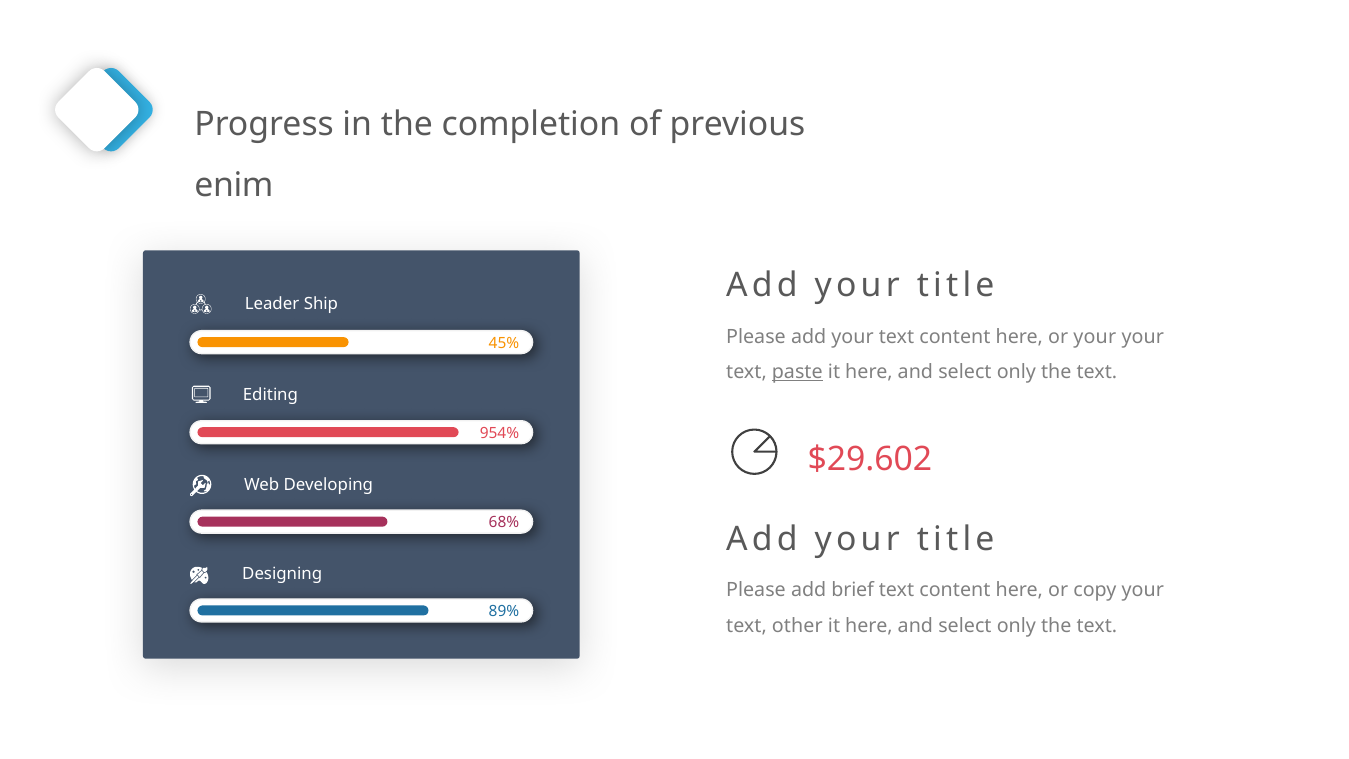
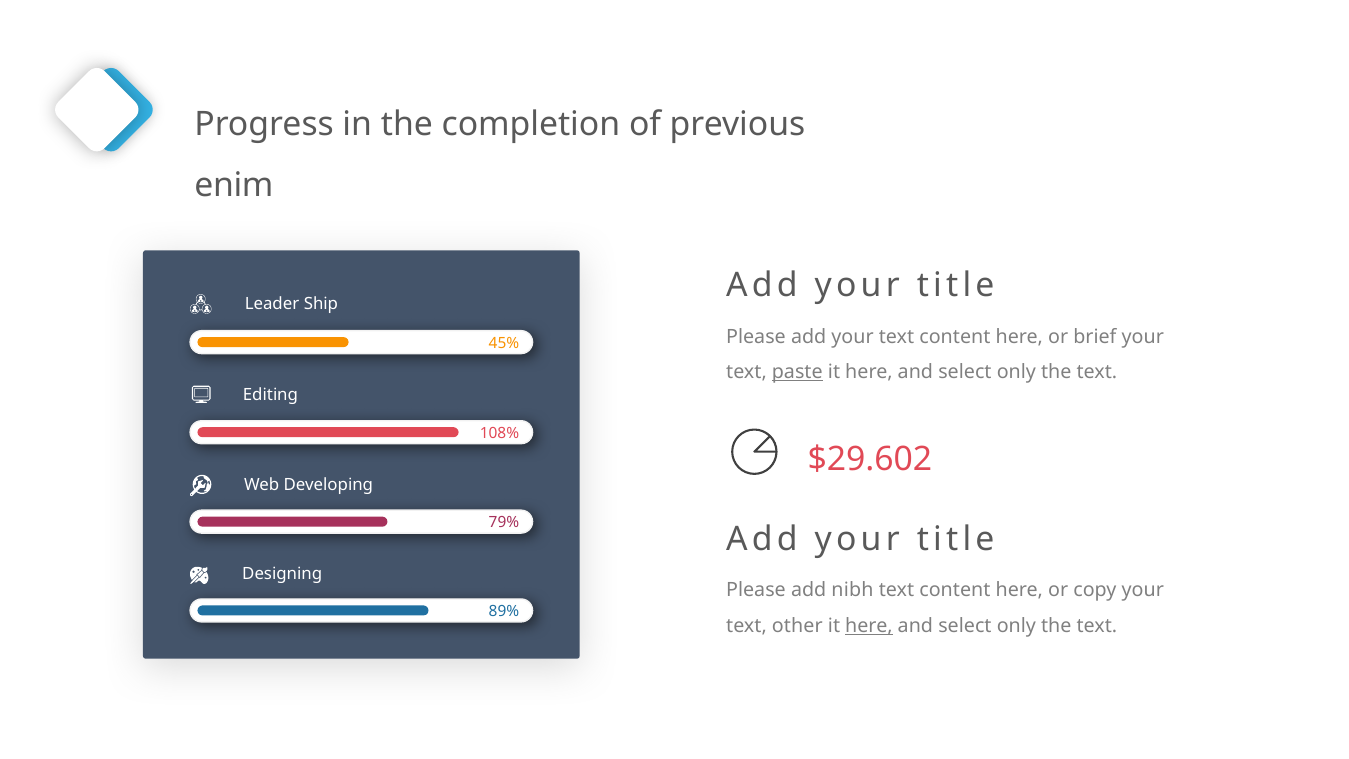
or your: your -> brief
954%: 954% -> 108%
68%: 68% -> 79%
brief: brief -> nibh
here at (869, 626) underline: none -> present
